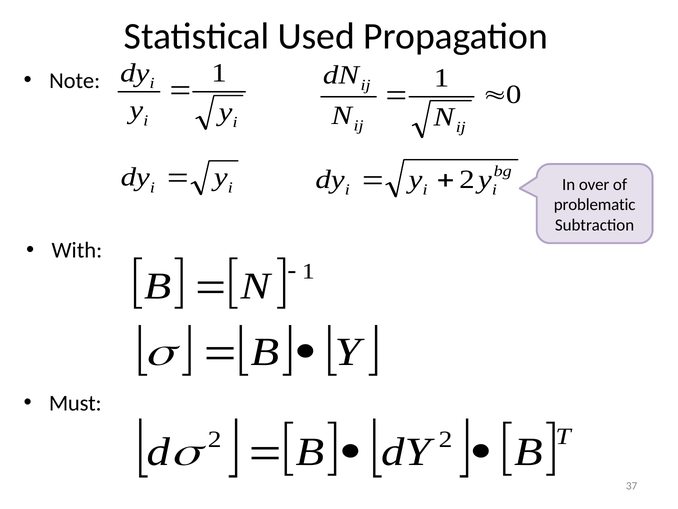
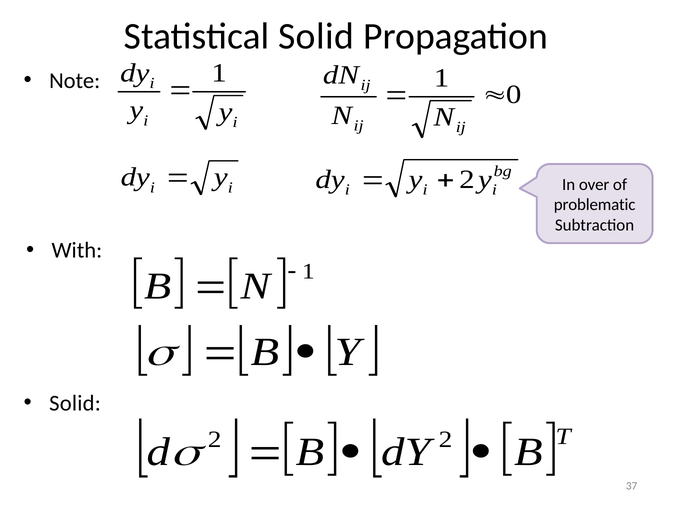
Statistical Used: Used -> Solid
Must at (75, 403): Must -> Solid
